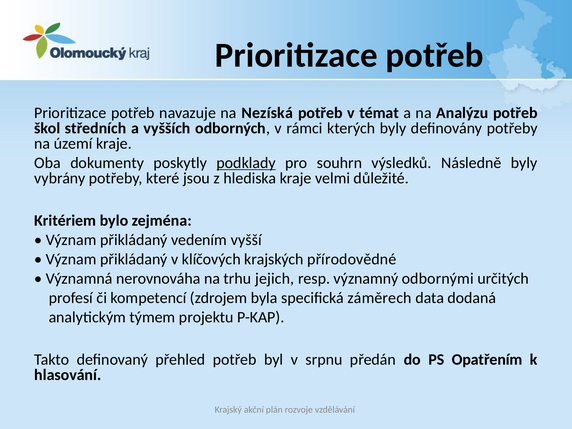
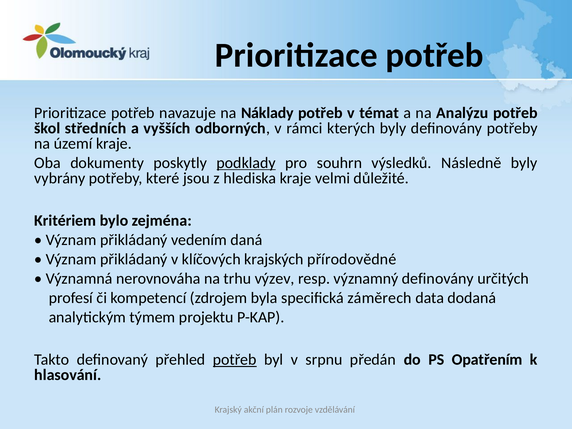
Nezíská: Nezíská -> Náklady
vyšší: vyšší -> daná
jejich: jejich -> výzev
významný odbornými: odbornými -> definovány
potřeb at (235, 360) underline: none -> present
